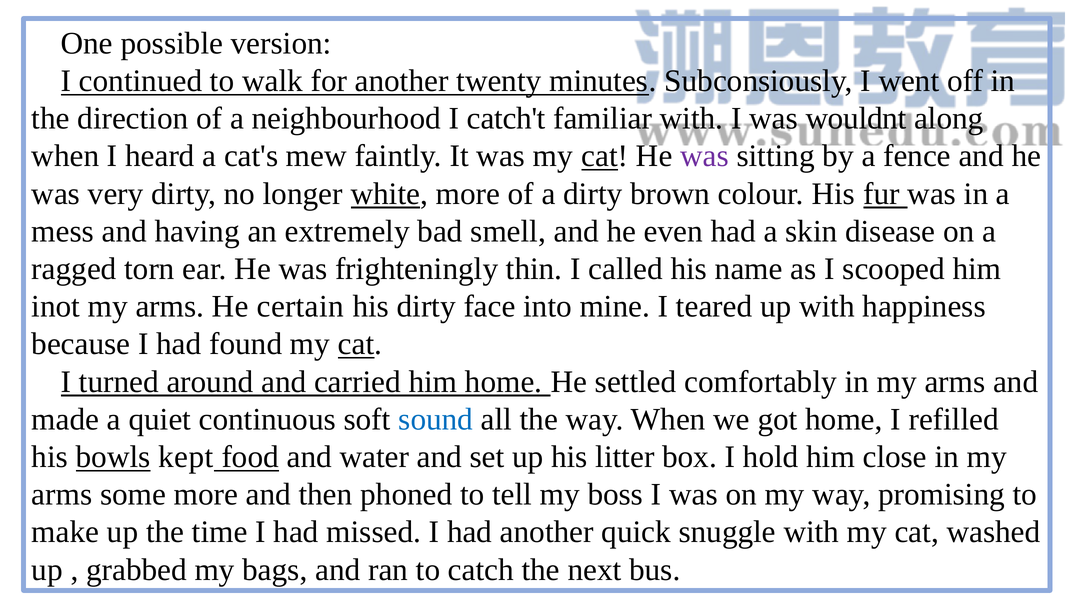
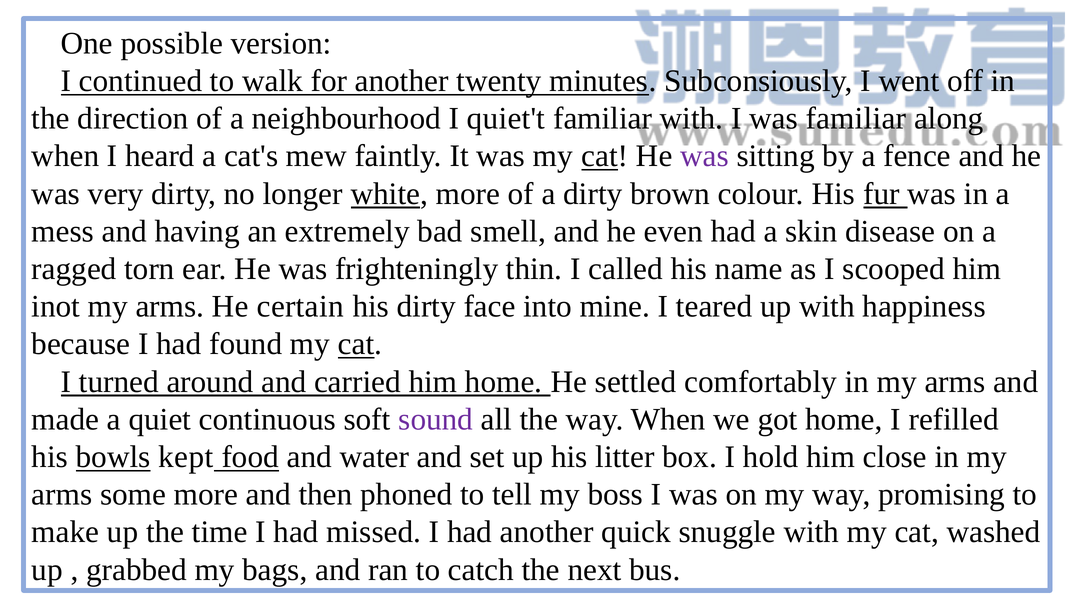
catch't: catch't -> quiet't
was wouldnt: wouldnt -> familiar
sound colour: blue -> purple
